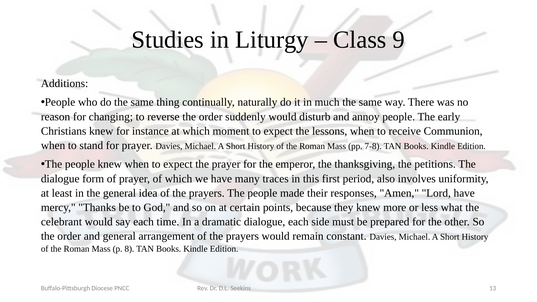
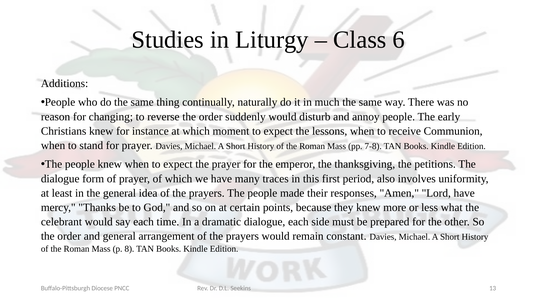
9: 9 -> 6
